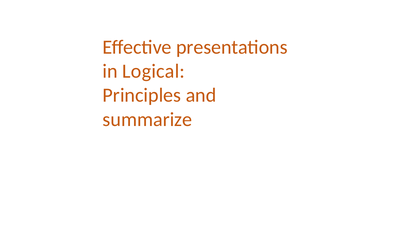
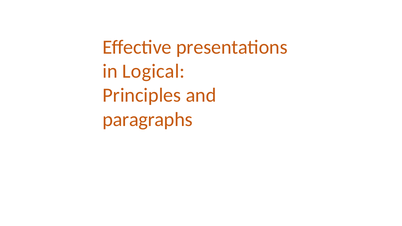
summarize: summarize -> paragraphs
